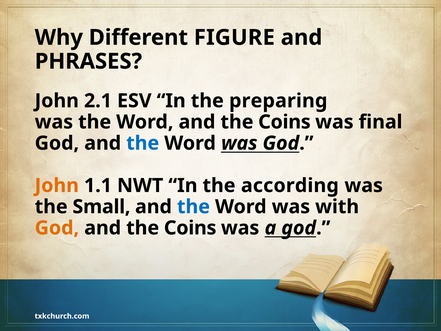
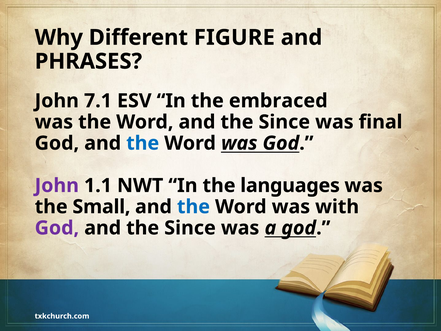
2.1: 2.1 -> 7.1
preparing: preparing -> embraced
Word and the Coins: Coins -> Since
John at (57, 185) colour: orange -> purple
according: according -> languages
God at (57, 228) colour: orange -> purple
Coins at (190, 228): Coins -> Since
